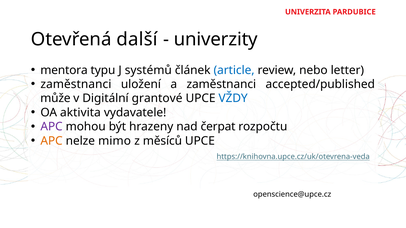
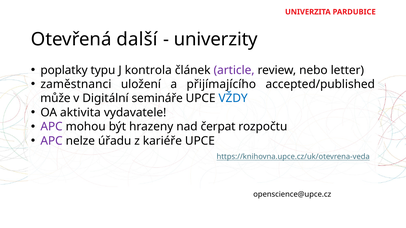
mentora: mentora -> poplatky
systémů: systémů -> kontrola
article colour: blue -> purple
a zaměstnanci: zaměstnanci -> přijímajícího
grantové: grantové -> semináře
APC at (52, 141) colour: orange -> purple
mimo: mimo -> úřadu
měsíců: měsíců -> kariéře
